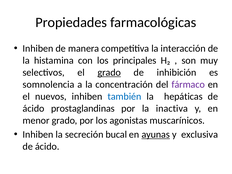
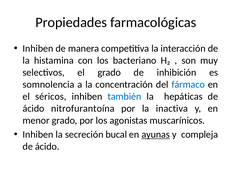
principales: principales -> bacteriano
grado at (109, 72) underline: present -> none
fármaco colour: purple -> blue
nuevos: nuevos -> séricos
prostaglandinas: prostaglandinas -> nitrofurantoína
exclusiva: exclusiva -> compleja
